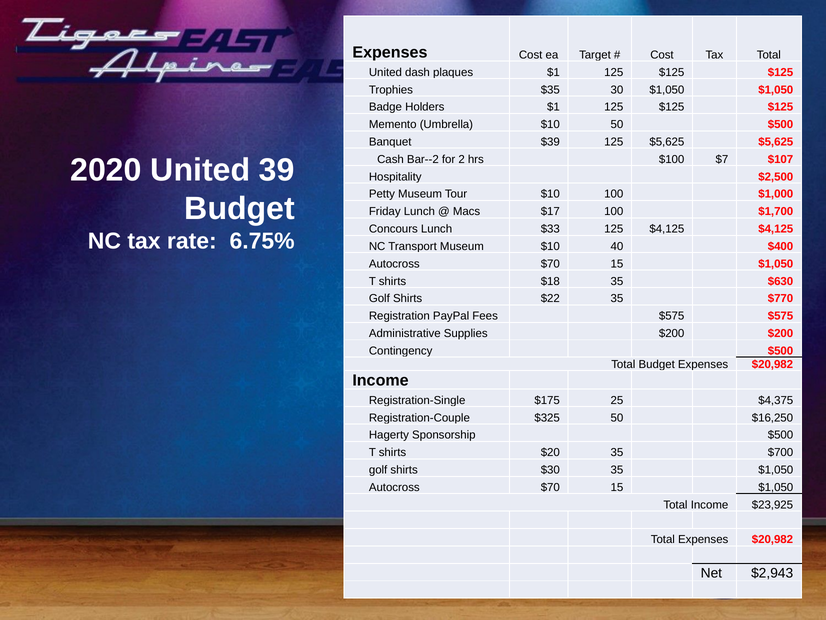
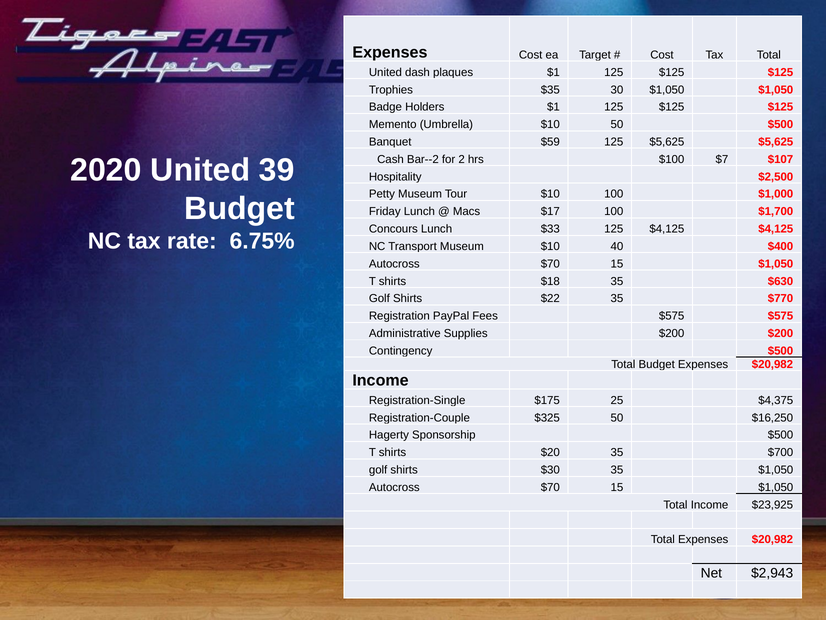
$39: $39 -> $59
